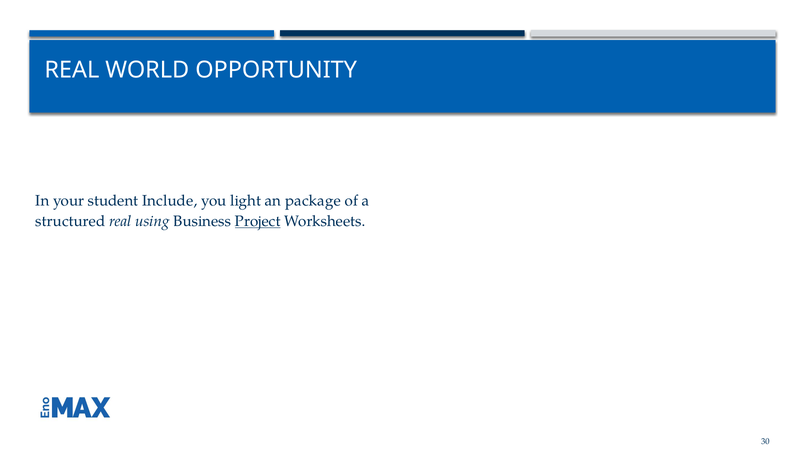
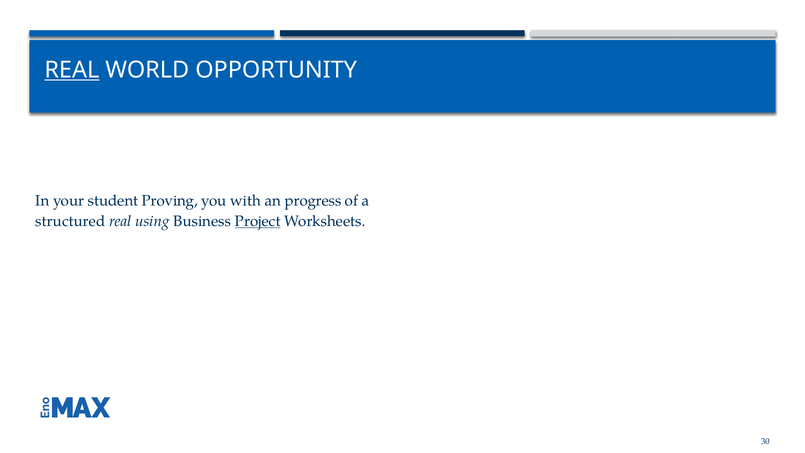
REAL at (72, 70) underline: none -> present
Include: Include -> Proving
light: light -> with
package: package -> progress
